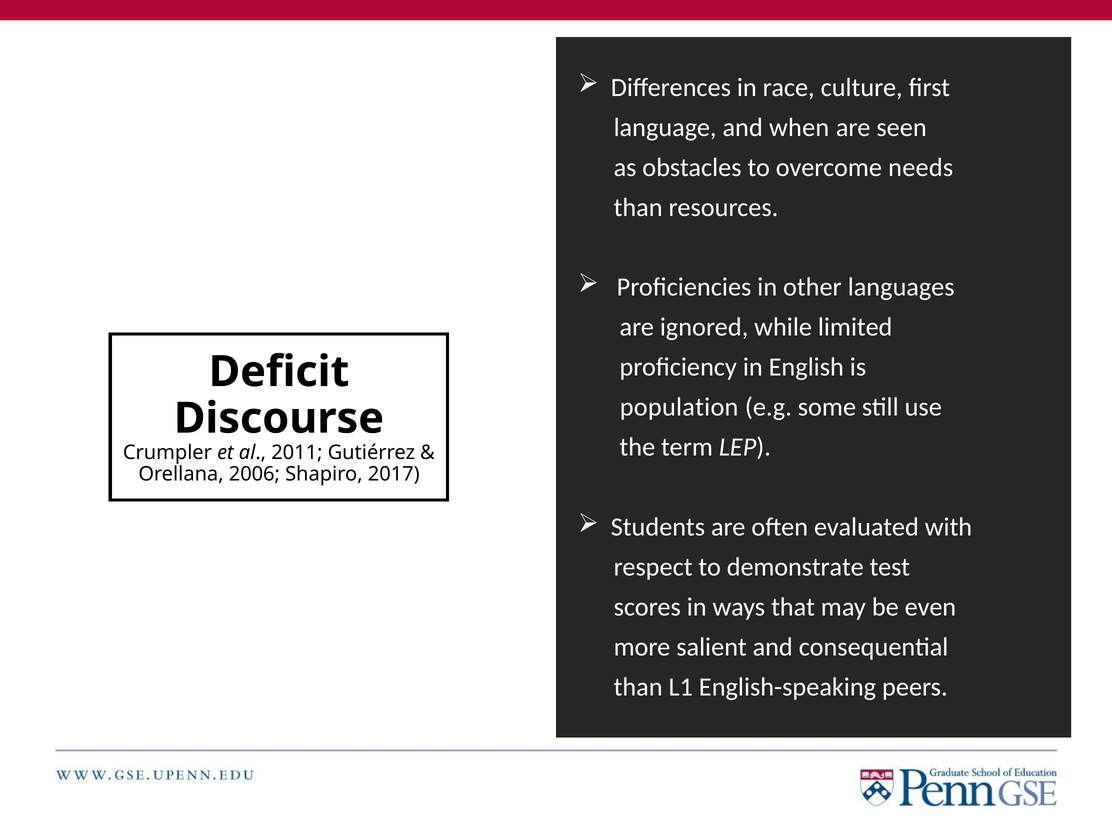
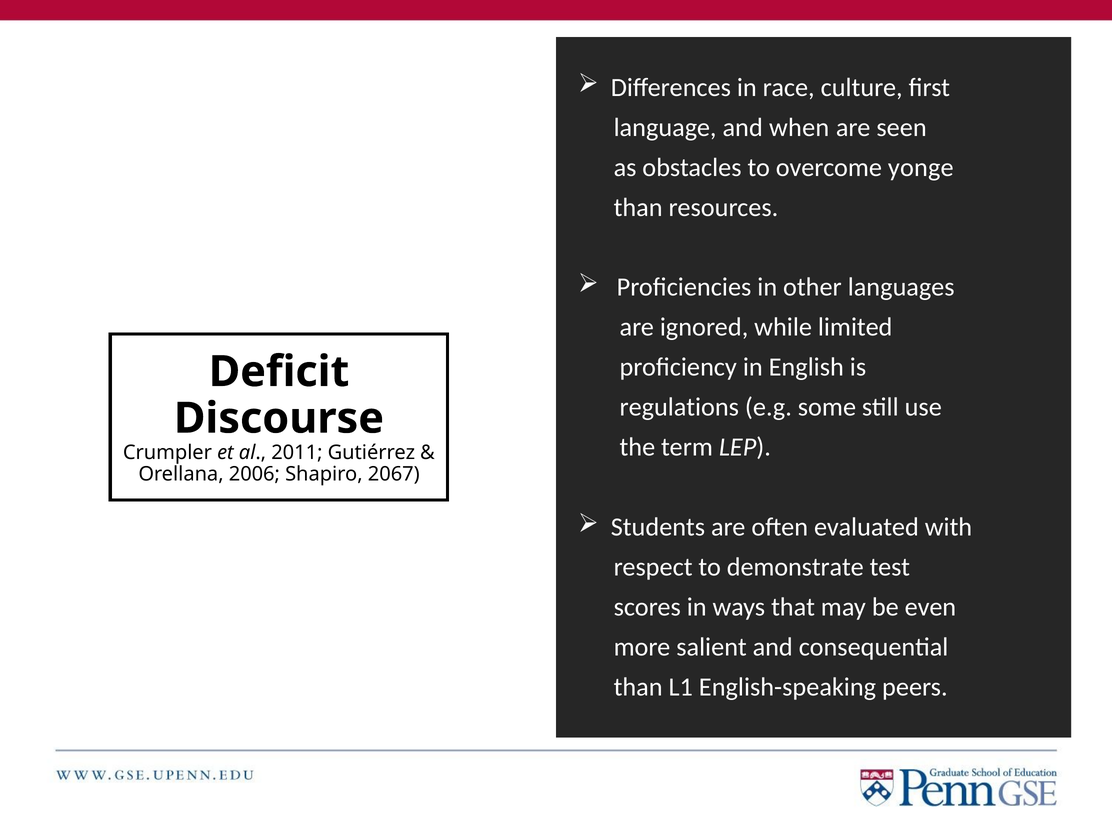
needs: needs -> yonge
population: population -> regulations
2017: 2017 -> 2067
